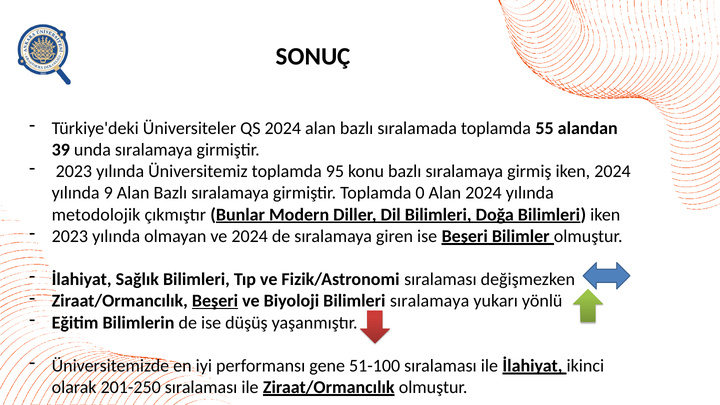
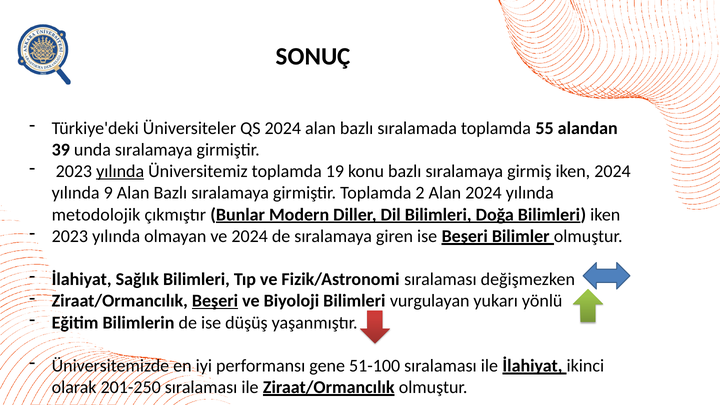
yılında at (120, 171) underline: none -> present
95: 95 -> 19
0: 0 -> 2
sıralamaya at (430, 301): sıralamaya -> vurgulayan
